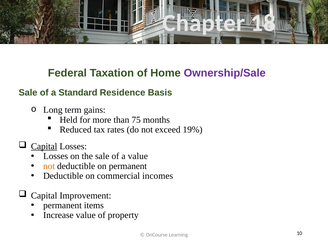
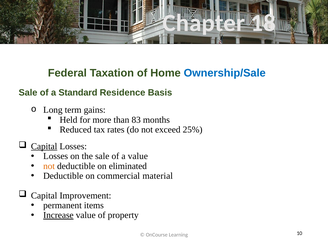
Ownership/Sale colour: purple -> blue
75: 75 -> 83
19%: 19% -> 25%
on permanent: permanent -> eliminated
incomes: incomes -> material
Increase underline: none -> present
